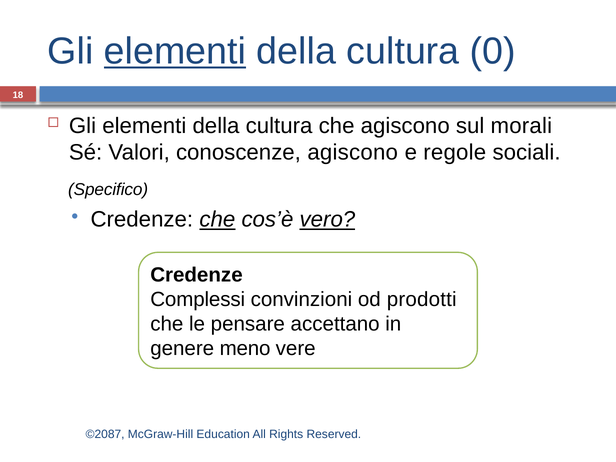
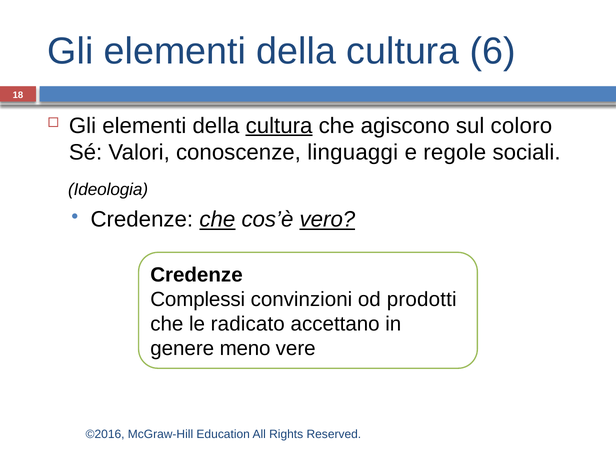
elementi at (175, 51) underline: present -> none
0: 0 -> 6
cultura at (279, 126) underline: none -> present
morali: morali -> coloro
conoscenze agiscono: agiscono -> linguaggi
Specifico: Specifico -> Ideologia
pensare: pensare -> radicato
©2087: ©2087 -> ©2016
